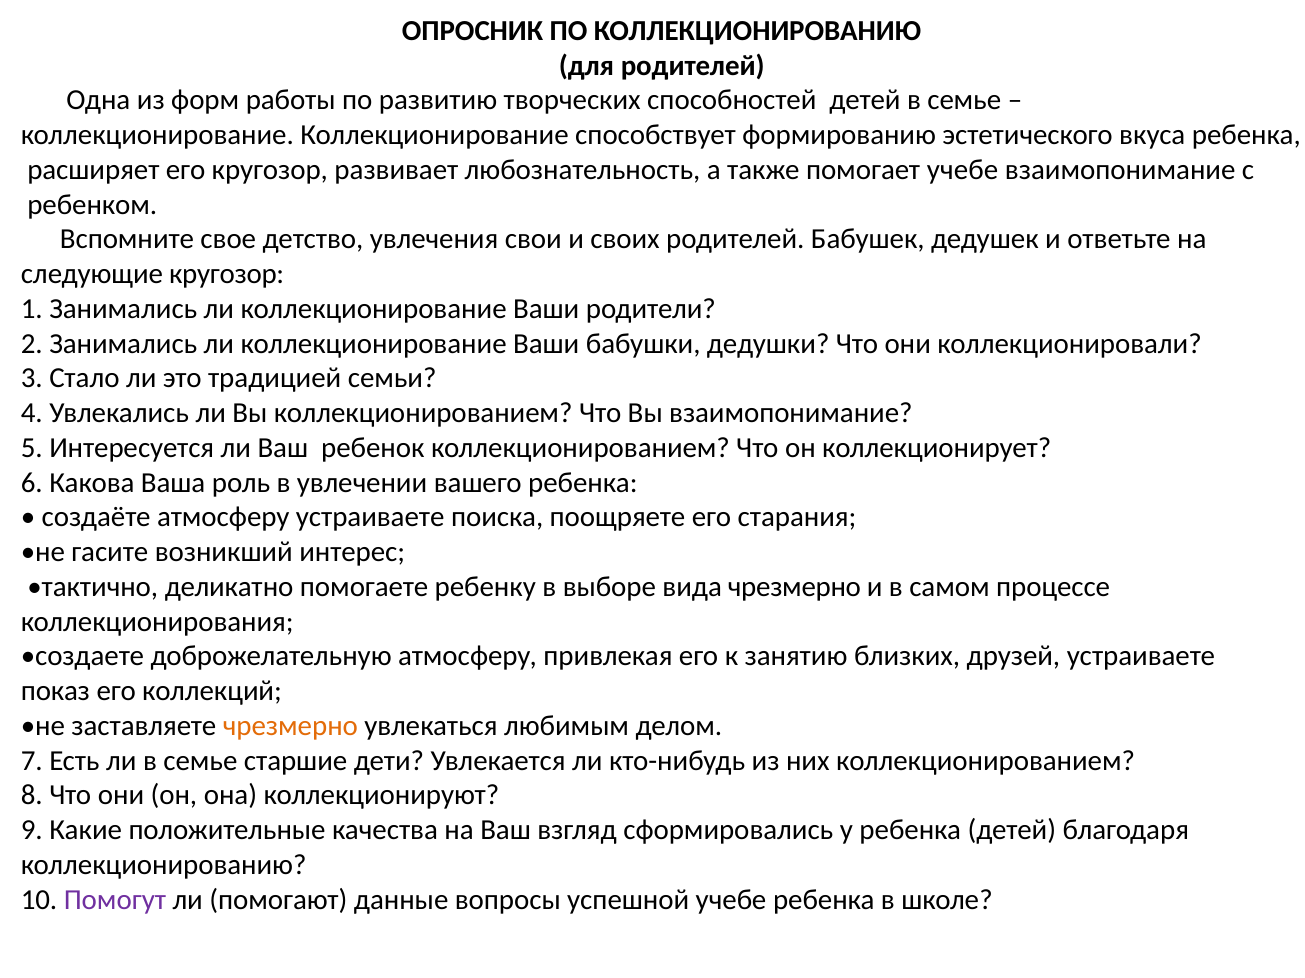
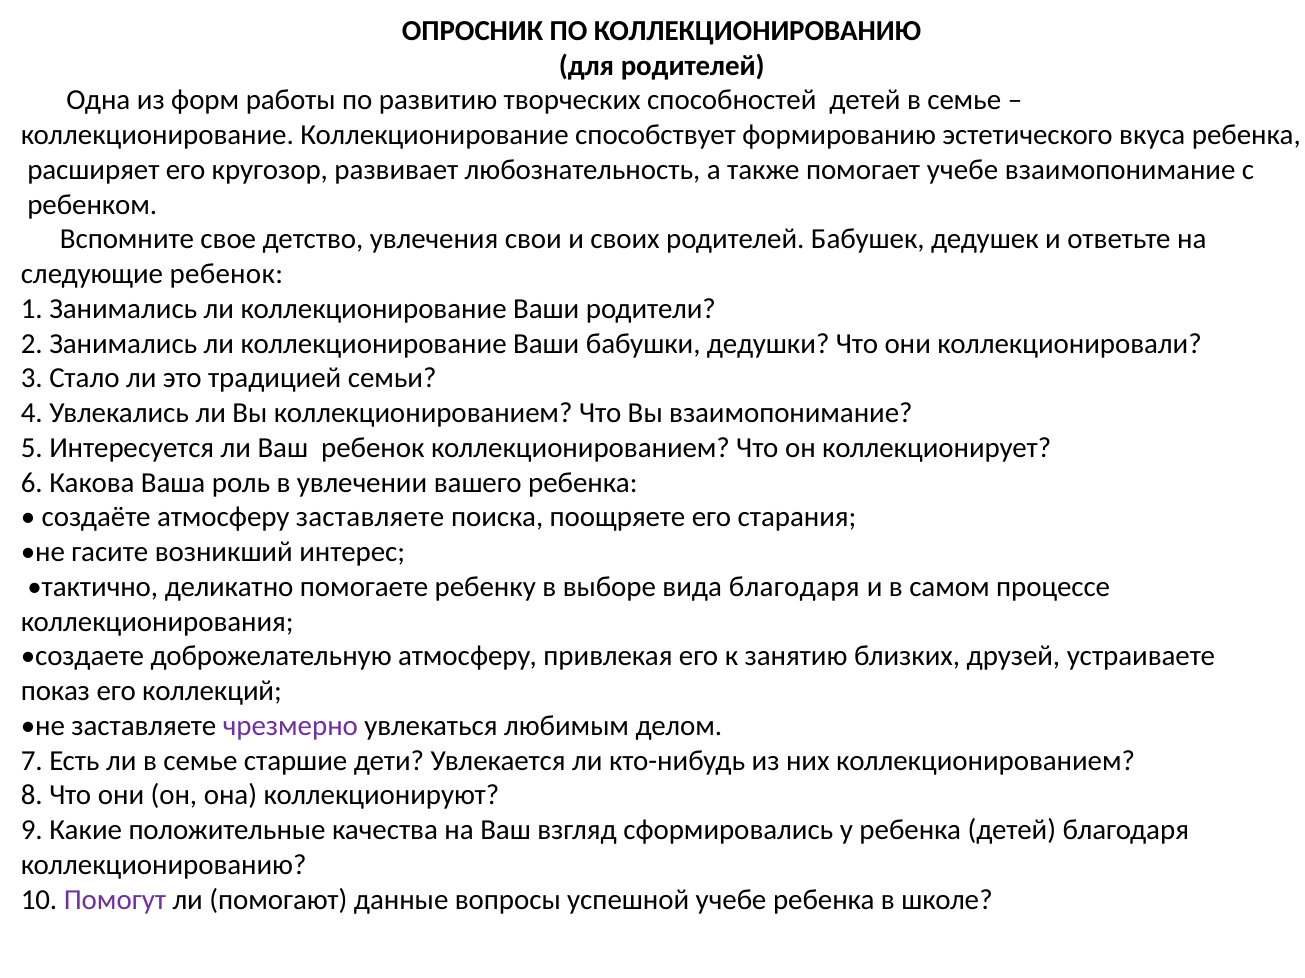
следующие кругозор: кругозор -> ребенок
атмосферу устраиваете: устраиваете -> заставляете
вида чрезмерно: чрезмерно -> благодаря
чрезмерно at (290, 726) colour: orange -> purple
